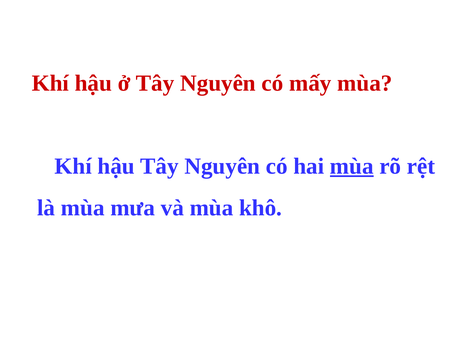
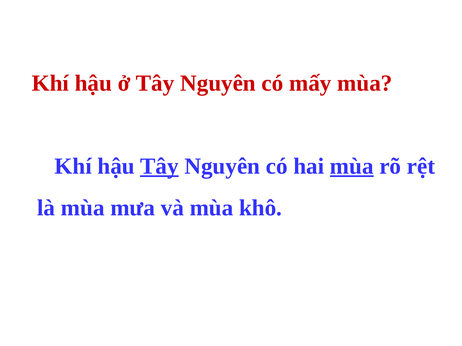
Tây at (159, 166) underline: none -> present
